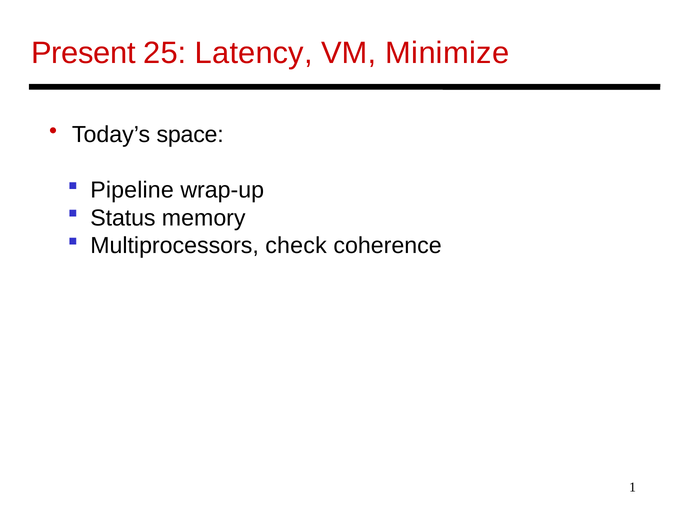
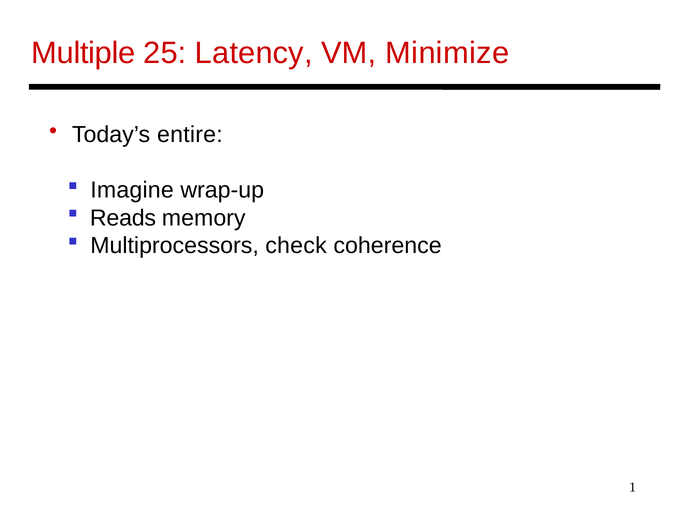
Present: Present -> Multiple
space: space -> entire
Pipeline: Pipeline -> Imagine
Status: Status -> Reads
